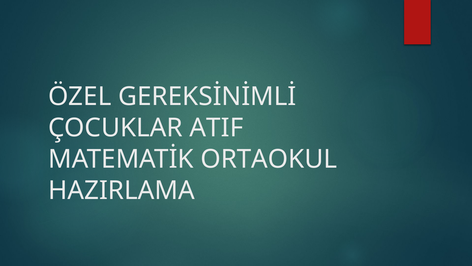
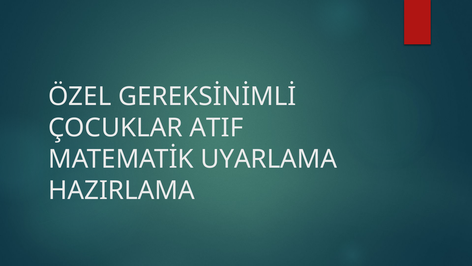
ORTAOKUL: ORTAOKUL -> UYARLAMA
